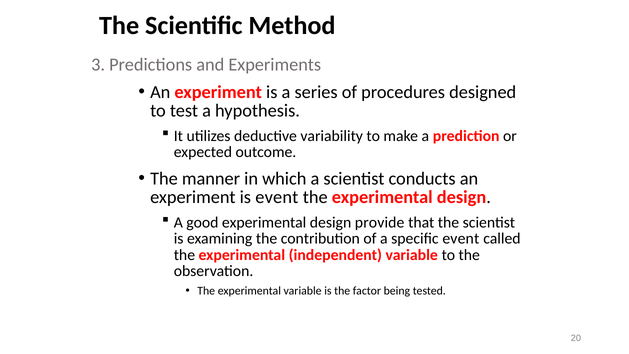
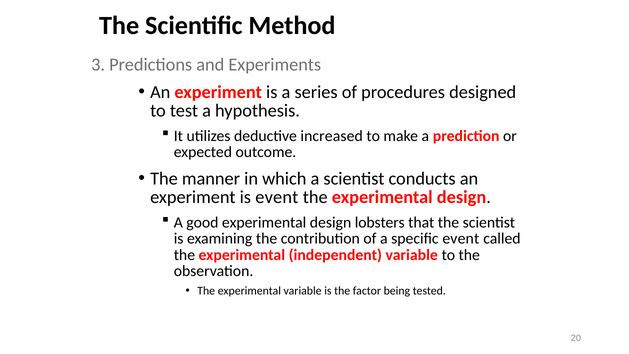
variability: variability -> increased
provide: provide -> lobsters
